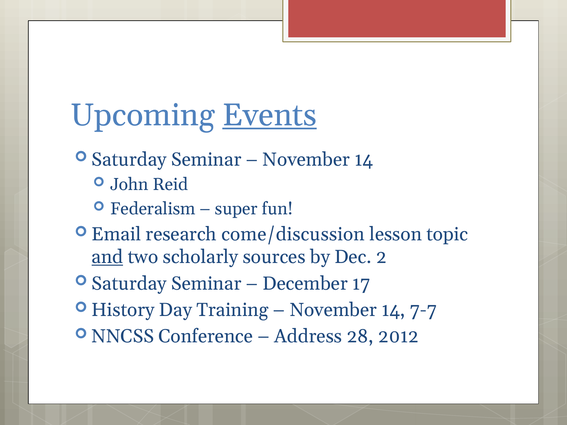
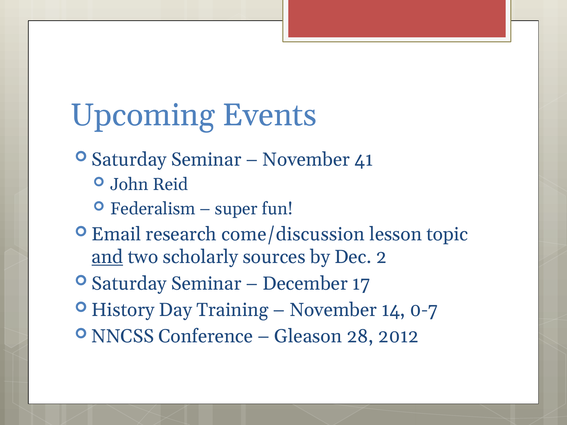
Events underline: present -> none
14 at (364, 160): 14 -> 41
7-7: 7-7 -> 0-7
Address: Address -> Gleason
